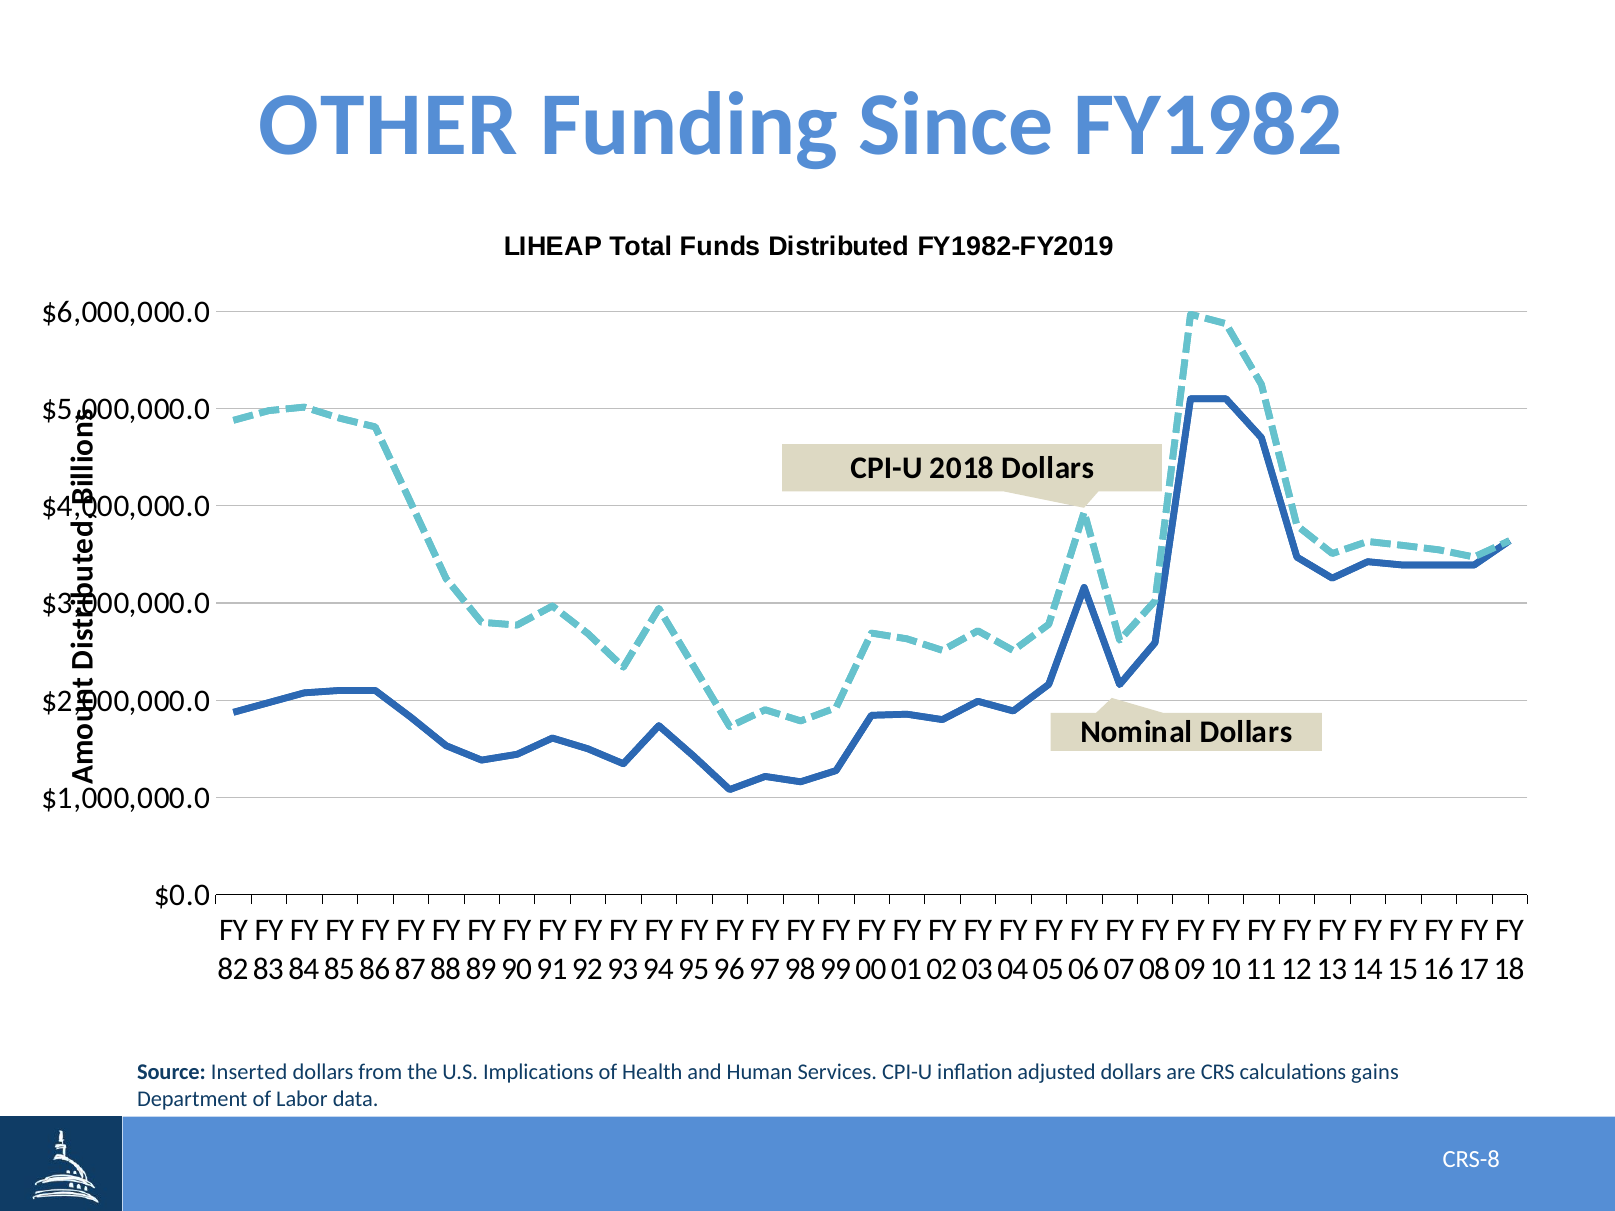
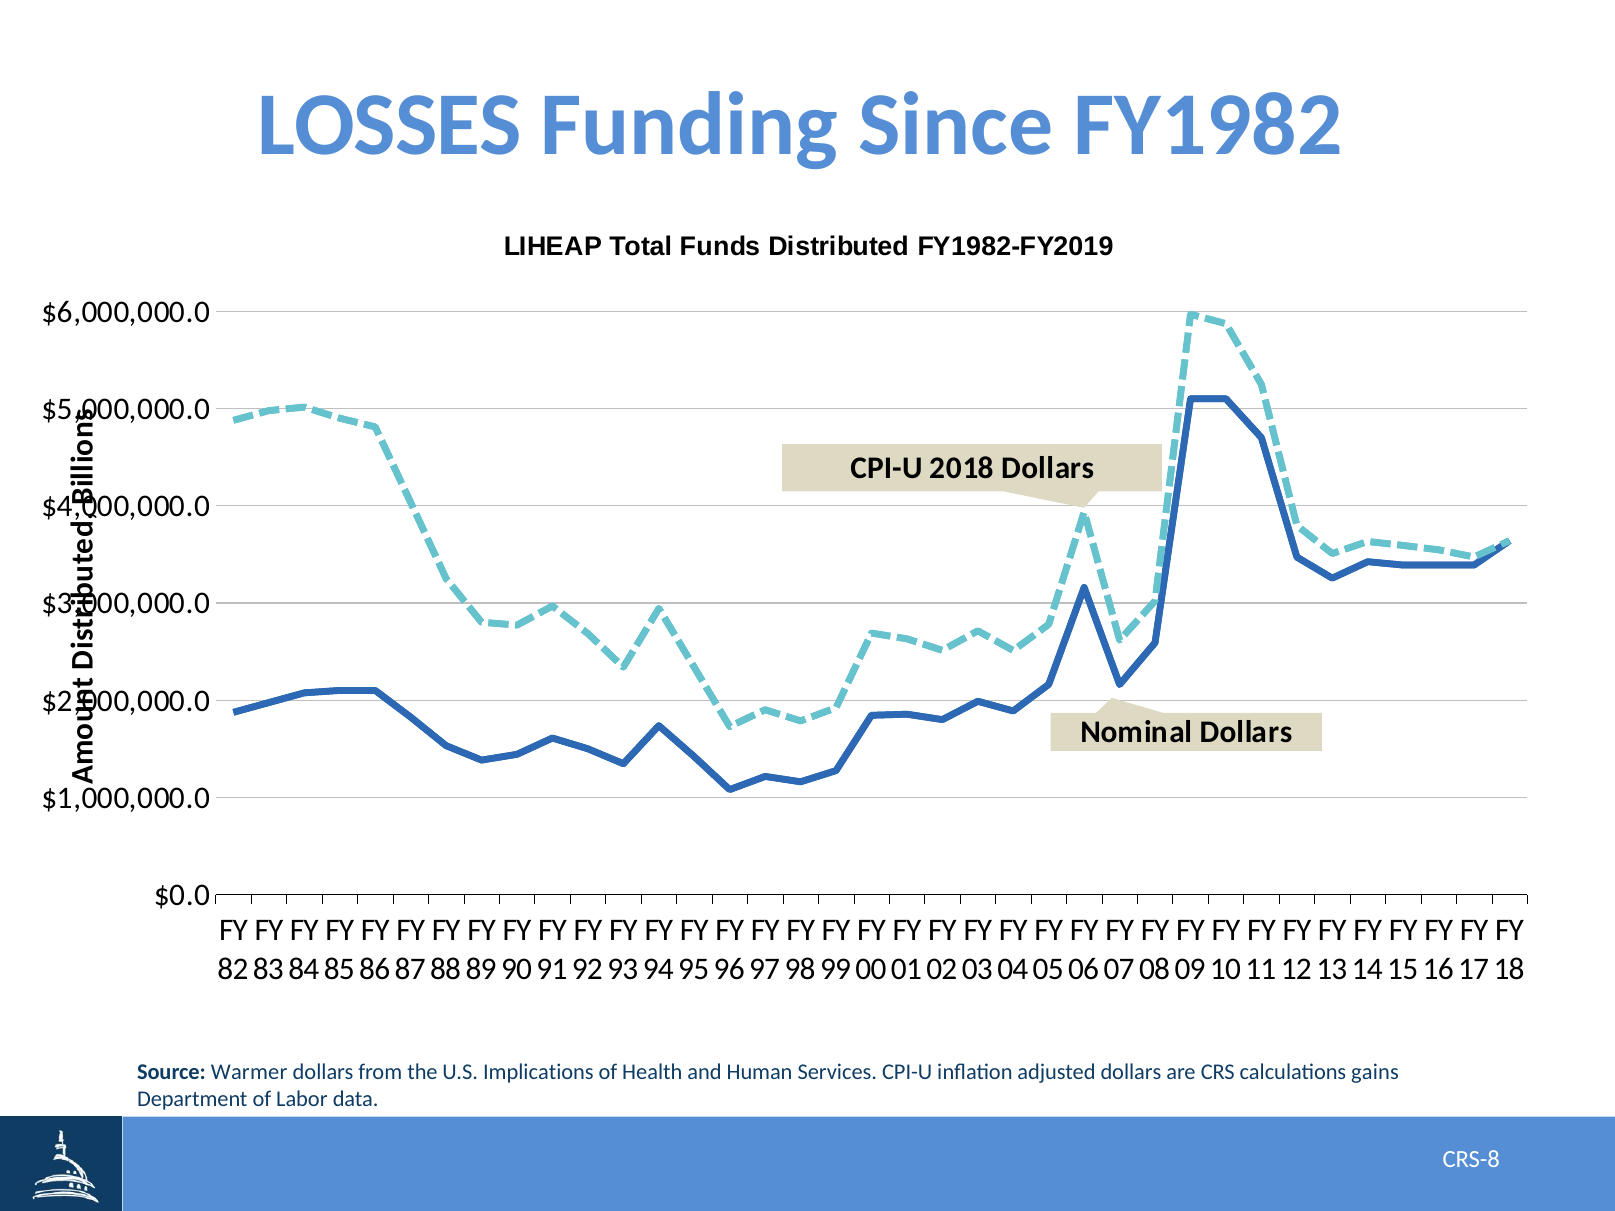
OTHER: OTHER -> LOSSES
Inserted: Inserted -> Warmer
